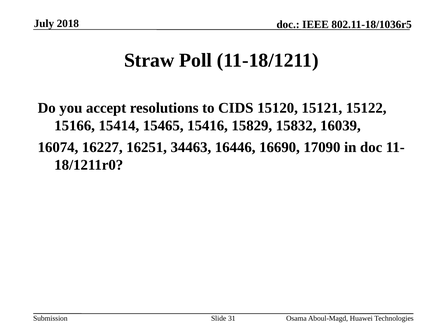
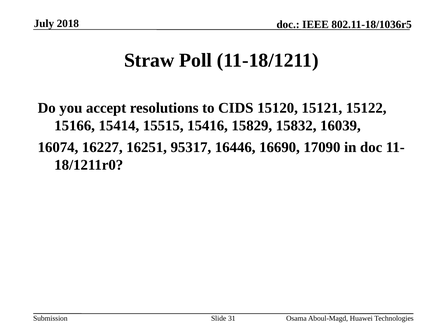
15465: 15465 -> 15515
34463: 34463 -> 95317
